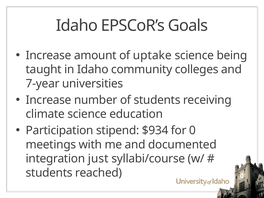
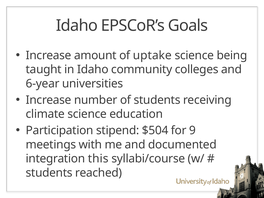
7-year: 7-year -> 6-year
$934: $934 -> $504
0: 0 -> 9
just: just -> this
